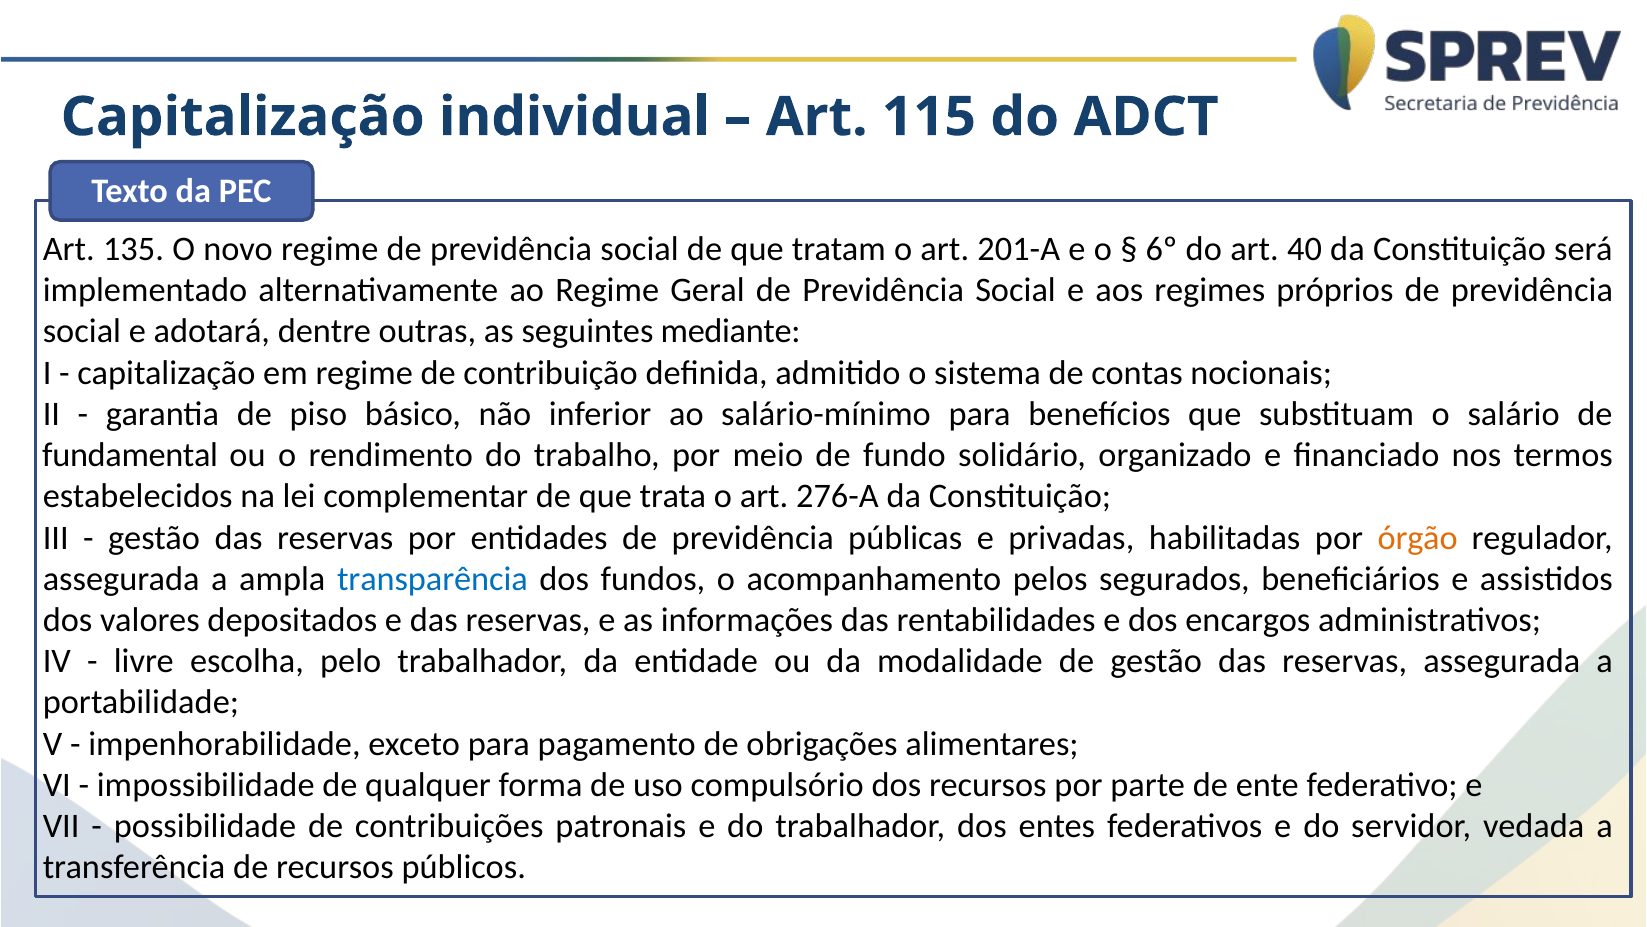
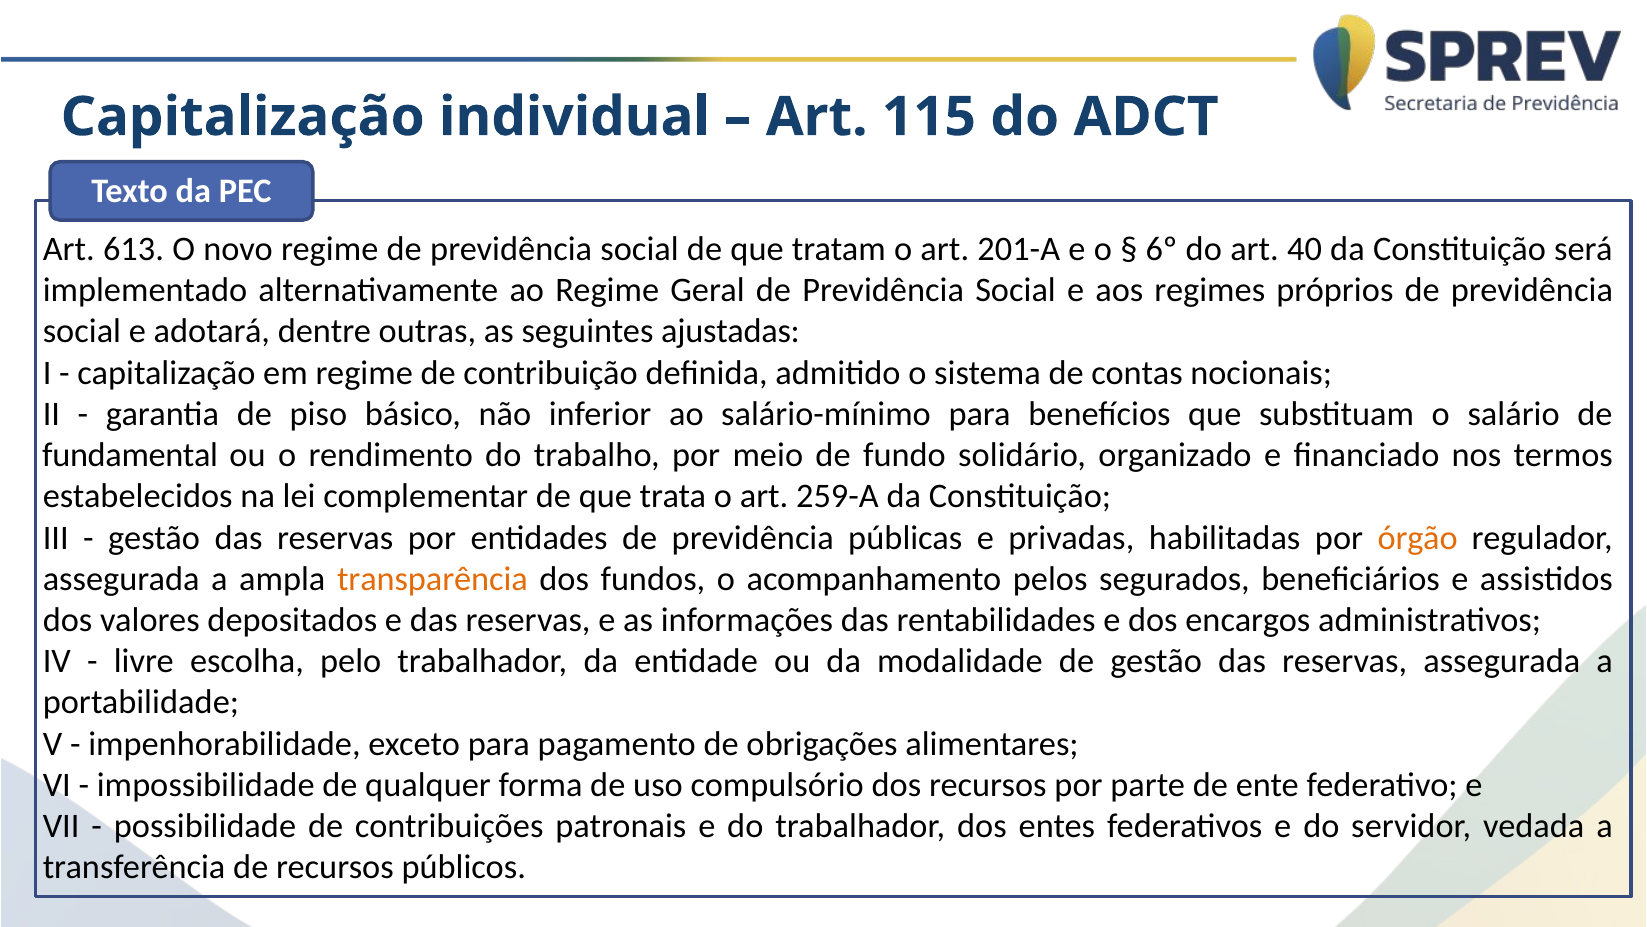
135: 135 -> 613
mediante: mediante -> ajustadas
276-A: 276-A -> 259-A
transparência colour: blue -> orange
